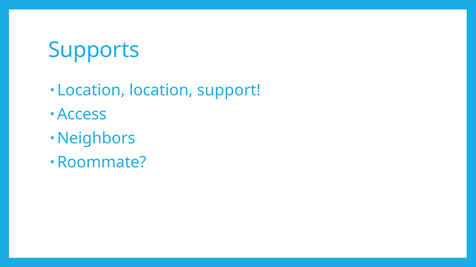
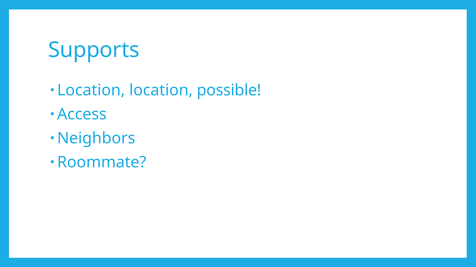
support: support -> possible
